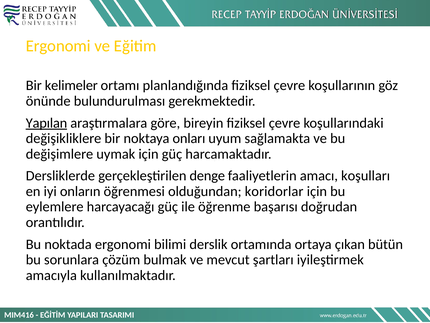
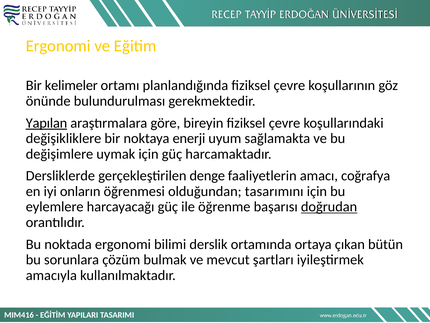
onları: onları -> enerji
koşulları: koşulları -> coğrafya
koridorlar: koridorlar -> tasarımını
doğrudan underline: none -> present
